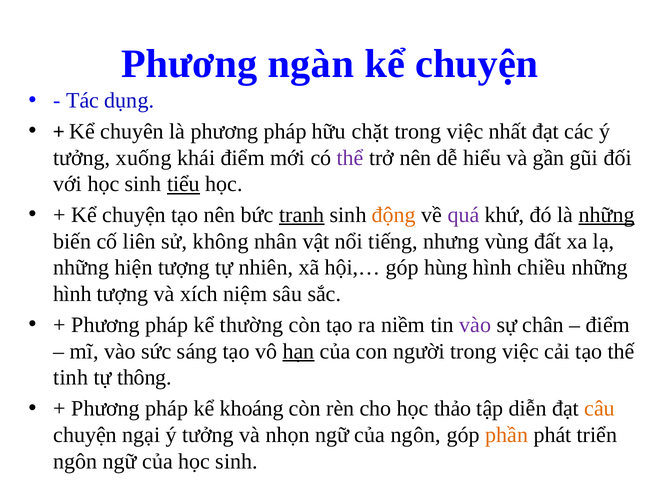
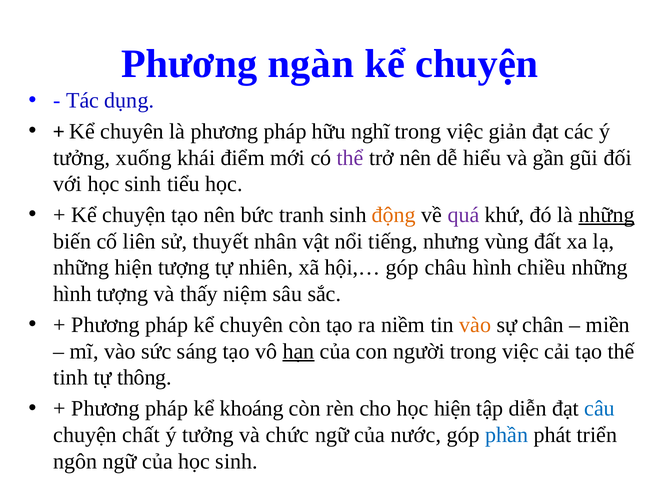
chặt: chặt -> nghĩ
nhất: nhất -> giản
tiểu underline: present -> none
tranh underline: present -> none
không: không -> thuyết
hùng: hùng -> châu
xích: xích -> thấy
pháp kể thường: thường -> chuyên
vào at (475, 325) colour: purple -> orange
điểm at (608, 325): điểm -> miền
học thảo: thảo -> hiện
câu colour: orange -> blue
ngại: ngại -> chất
nhọn: nhọn -> chức
của ngôn: ngôn -> nước
phần colour: orange -> blue
